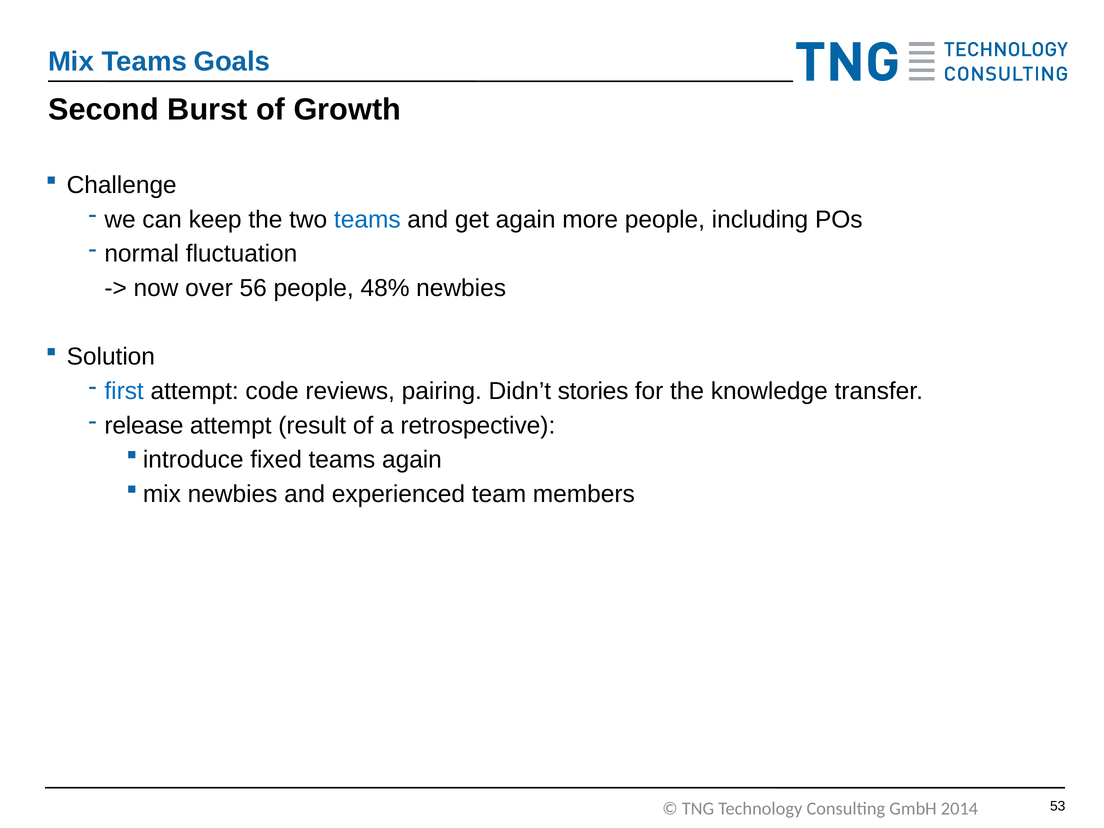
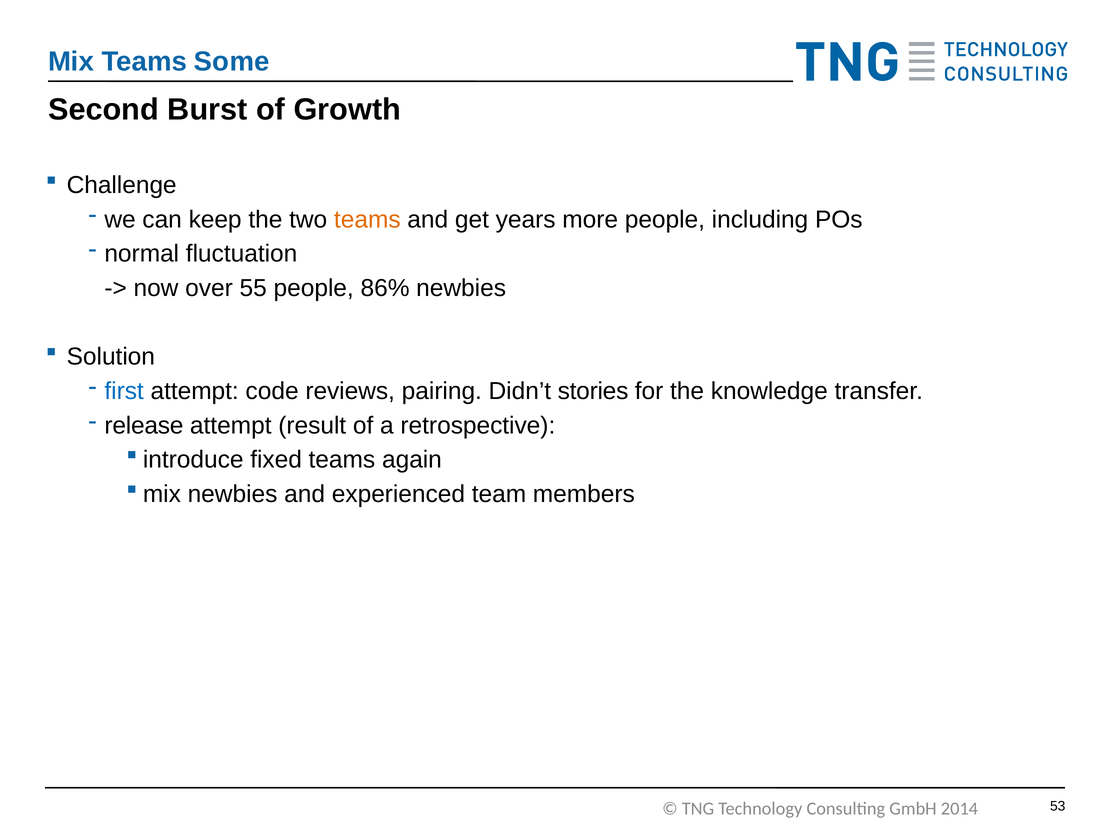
Goals: Goals -> Some
teams at (367, 219) colour: blue -> orange
get again: again -> years
56: 56 -> 55
48%: 48% -> 86%
